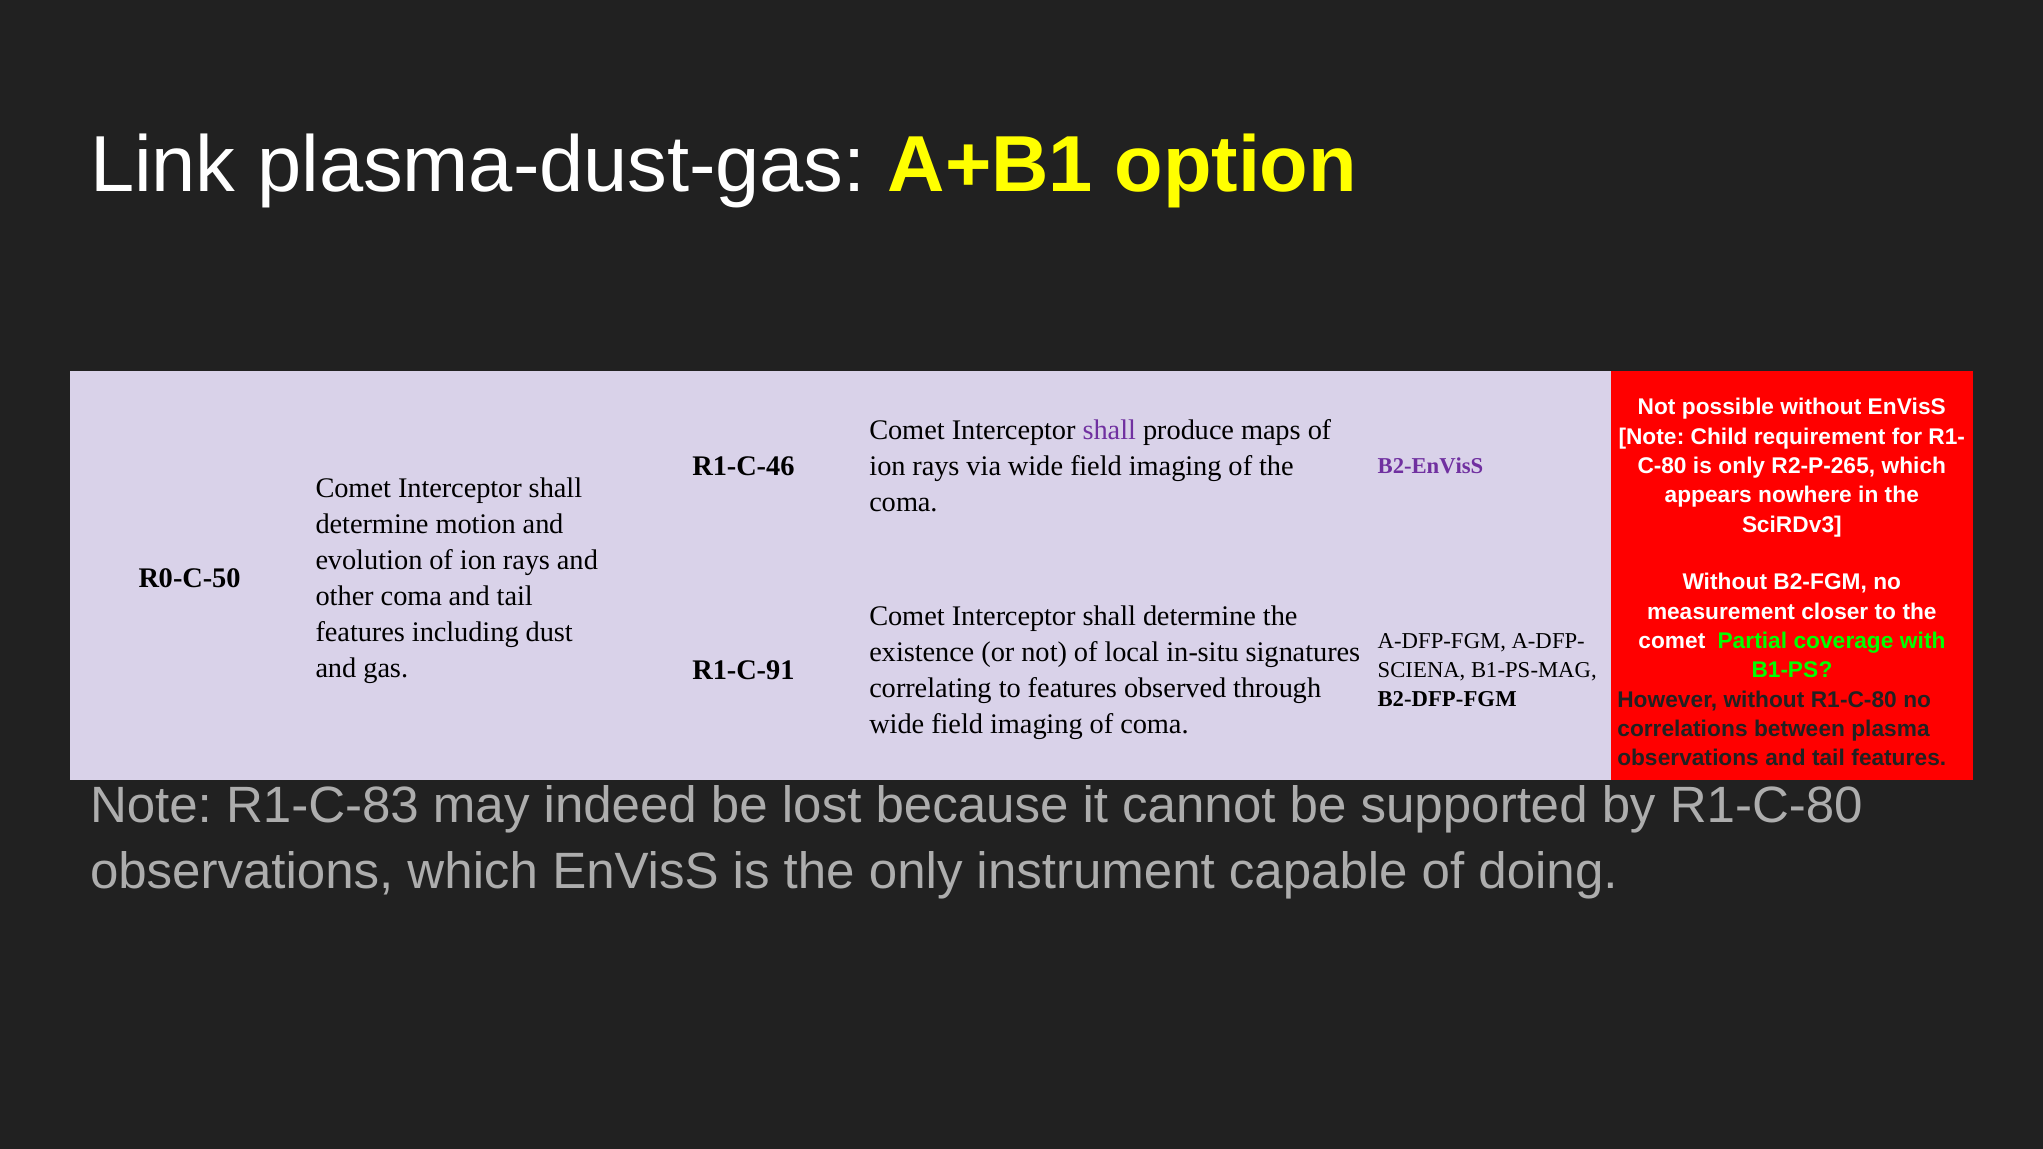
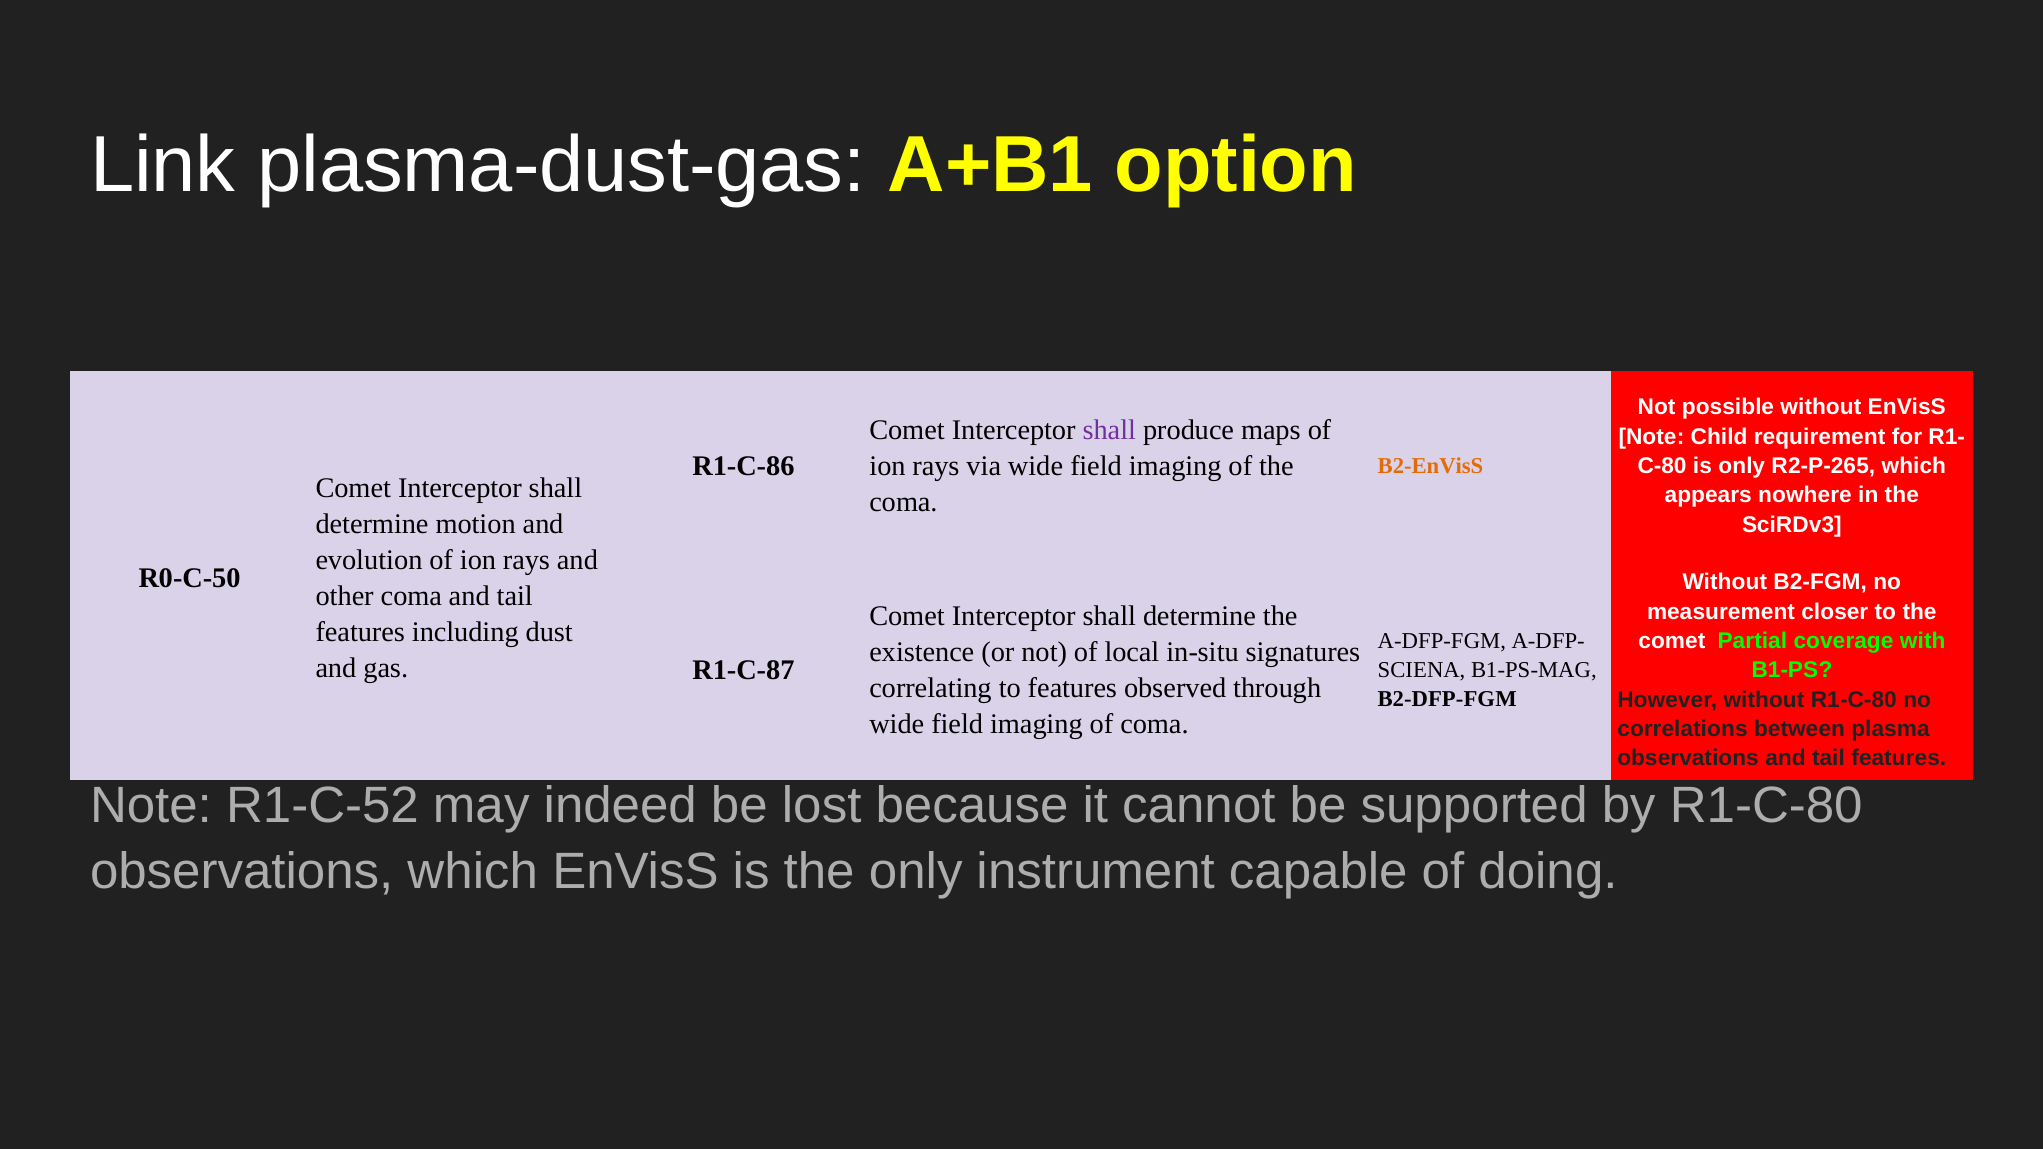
R1-C-46: R1-C-46 -> R1-C-86
B2-EnVisS colour: purple -> orange
R1-C-91: R1-C-91 -> R1-C-87
R1-C-83: R1-C-83 -> R1-C-52
